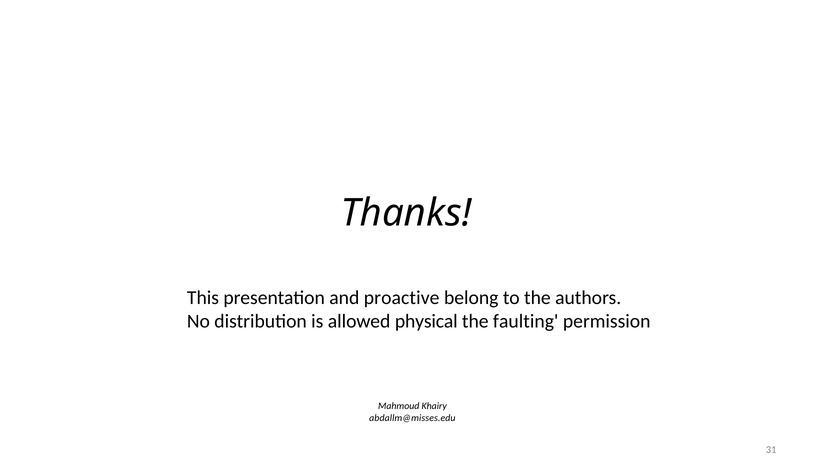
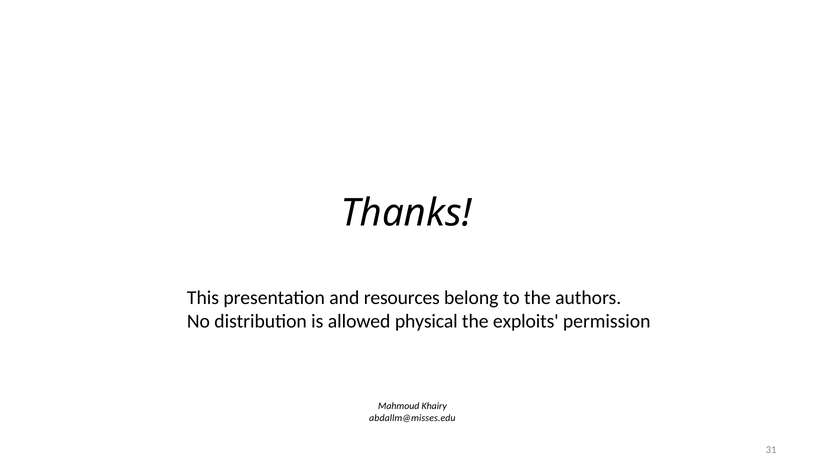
proactive: proactive -> resources
faulting: faulting -> exploits
